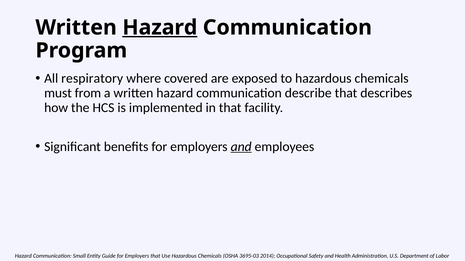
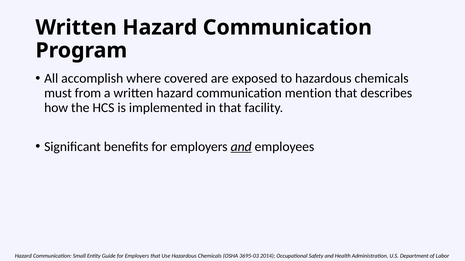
Hazard at (160, 28) underline: present -> none
respiratory: respiratory -> accomplish
describe: describe -> mention
